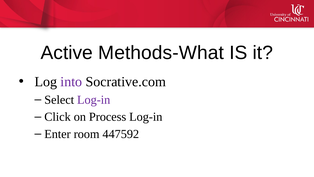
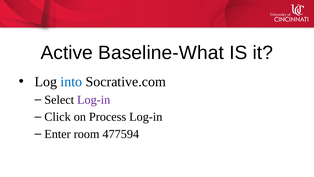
Methods-What: Methods-What -> Baseline-What
into colour: purple -> blue
447592: 447592 -> 477594
